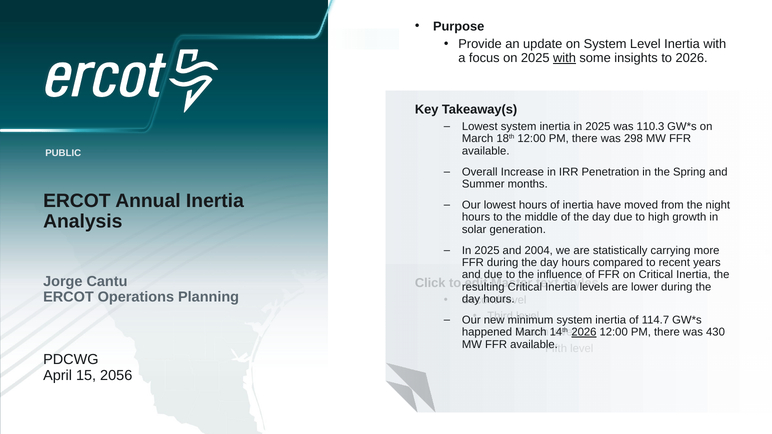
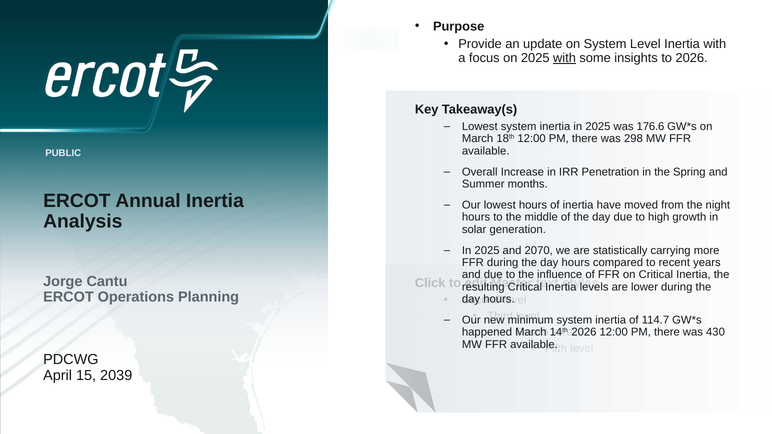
110.3: 110.3 -> 176.6
2004: 2004 -> 2070
2026 at (584, 332) underline: present -> none
2056: 2056 -> 2039
